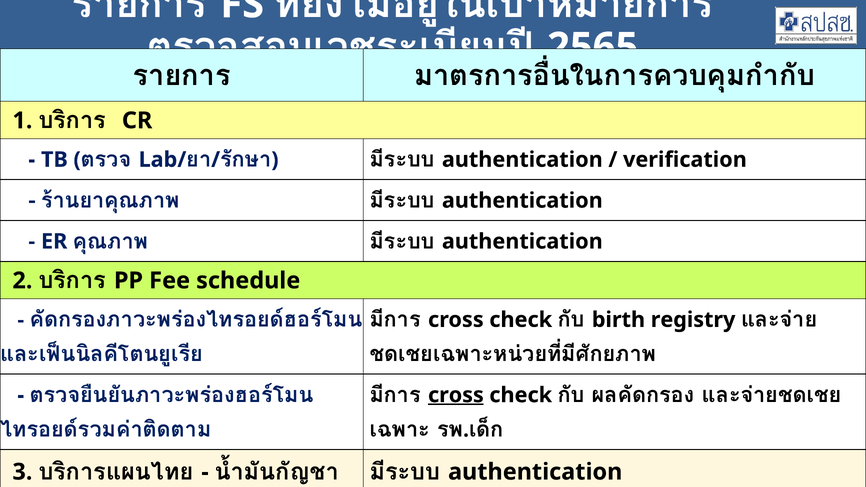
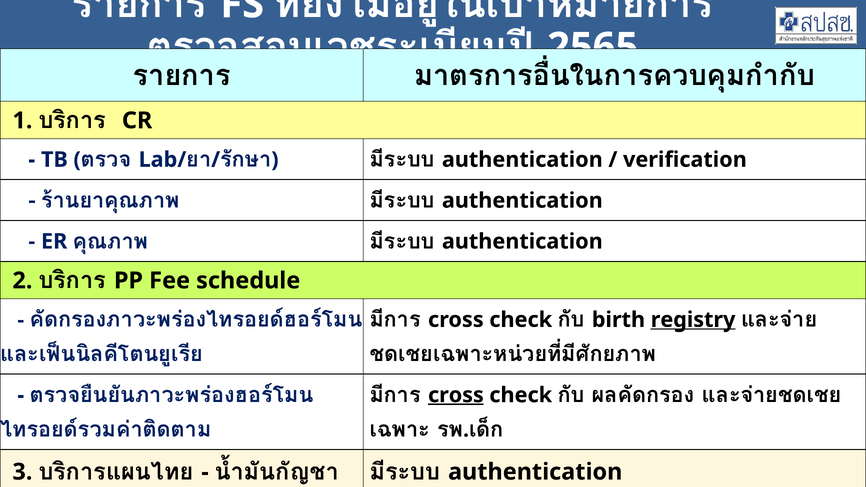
registry underline: none -> present
